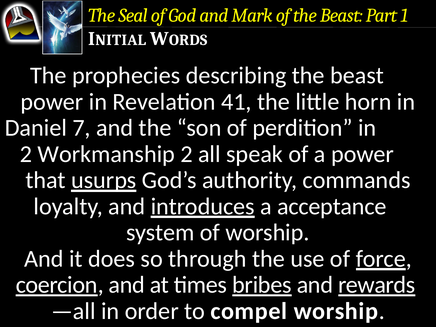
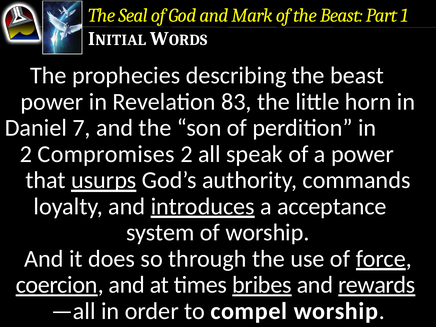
41: 41 -> 83
Workmanship: Workmanship -> Compromises
